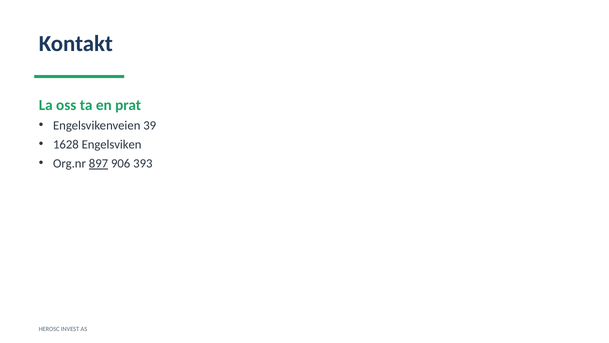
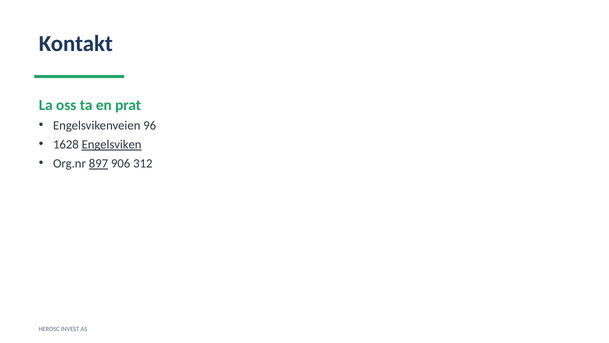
39: 39 -> 96
Engelsviken underline: none -> present
393: 393 -> 312
